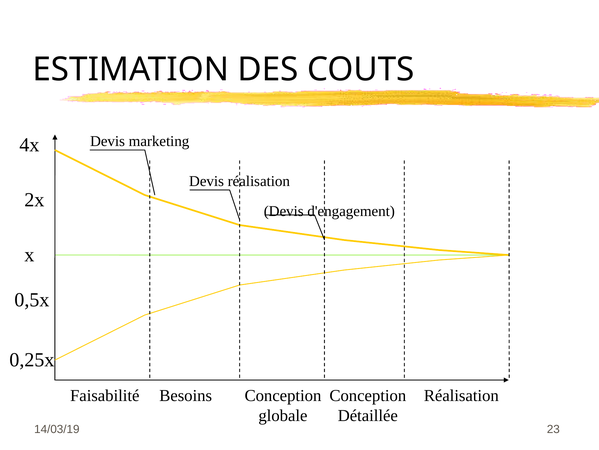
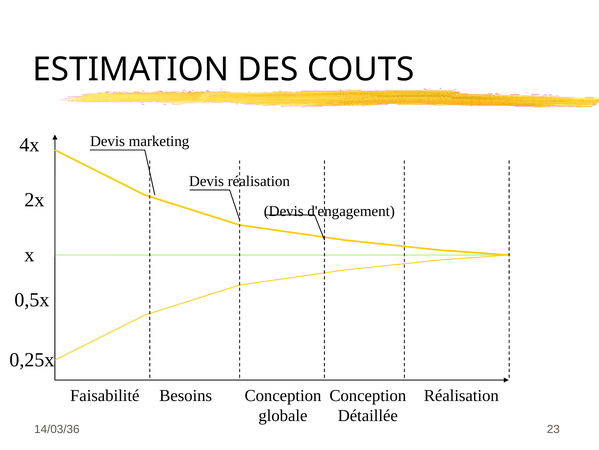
14/03/19: 14/03/19 -> 14/03/36
